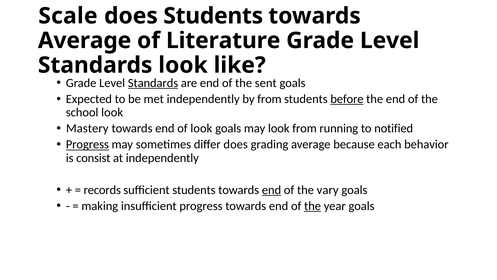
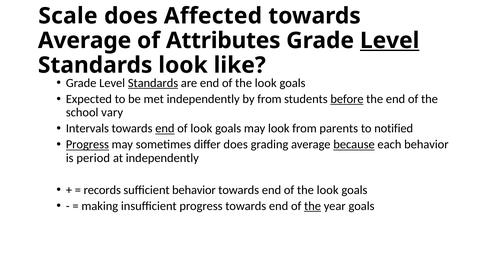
does Students: Students -> Affected
Literature: Literature -> Attributes
Level at (390, 40) underline: none -> present
sent at (266, 83): sent -> look
school look: look -> vary
Mastery: Mastery -> Intervals
end at (165, 128) underline: none -> present
running: running -> parents
because underline: none -> present
consist: consist -> period
sufficient students: students -> behavior
end at (271, 190) underline: present -> none
vary at (328, 190): vary -> look
